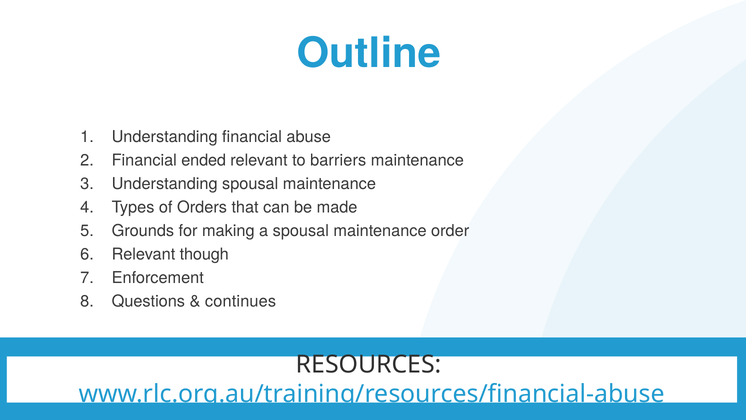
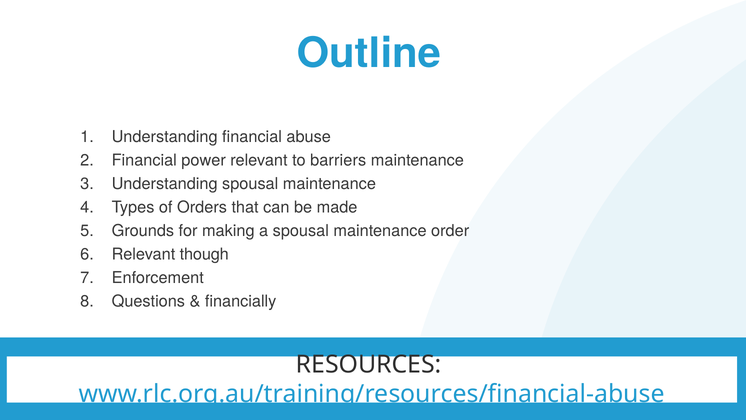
ended: ended -> power
continues: continues -> financially
